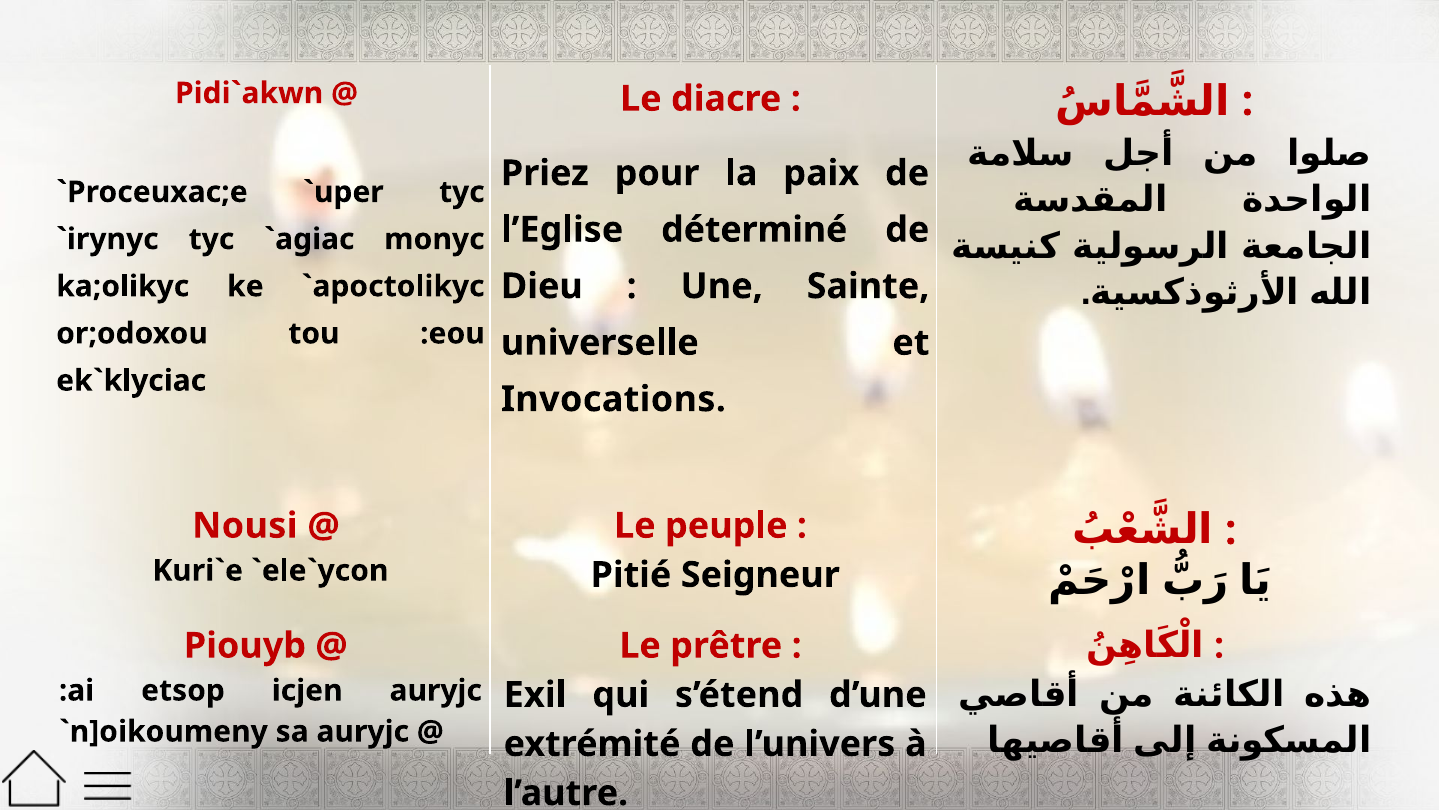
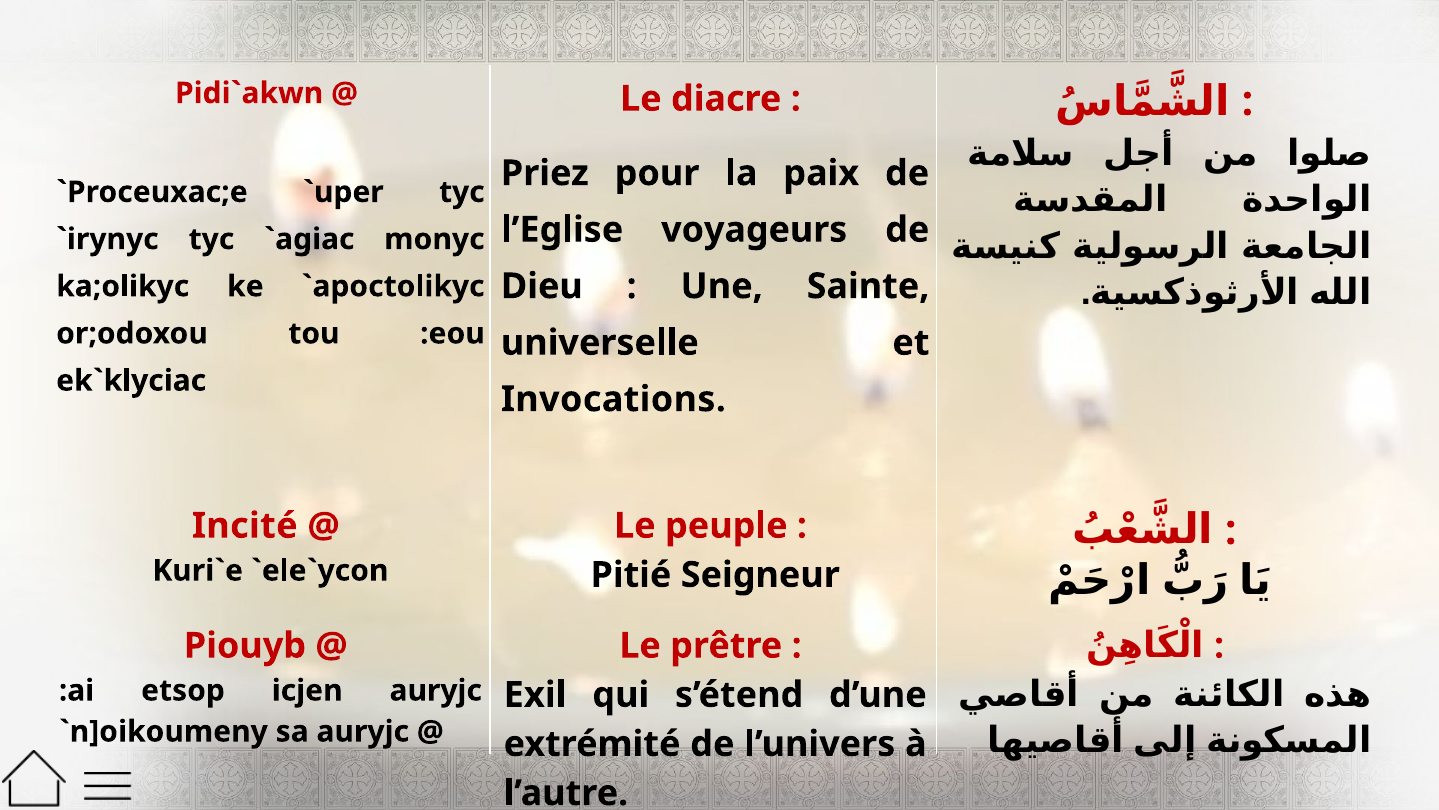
déterminé: déterminé -> voyageurs
Nousi: Nousi -> Incité
